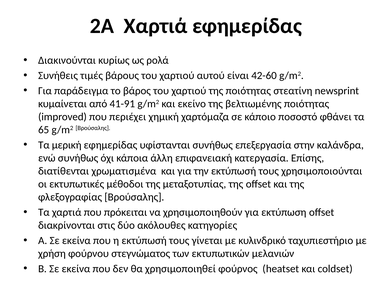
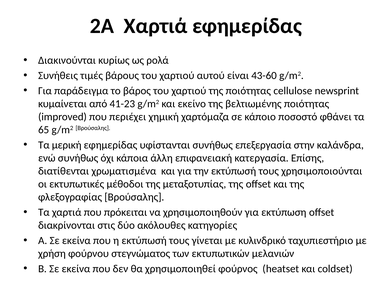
42-60: 42-60 -> 43-60
στεατίνη: στεατίνη -> cellulose
41-91: 41-91 -> 41-23
